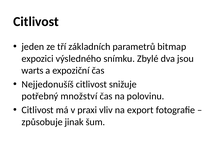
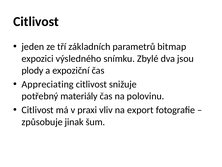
warts: warts -> plody
Nejjedonušíš: Nejjedonušíš -> Appreciating
množství: množství -> materiály
